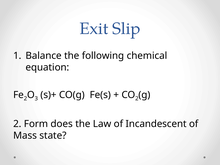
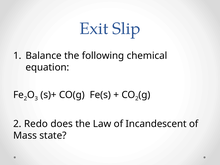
Form: Form -> Redo
